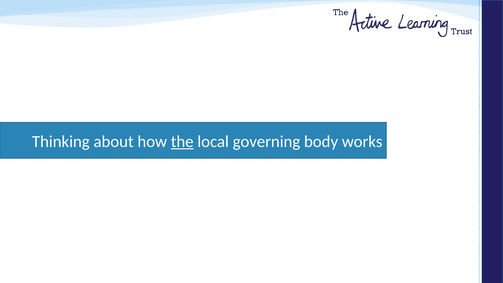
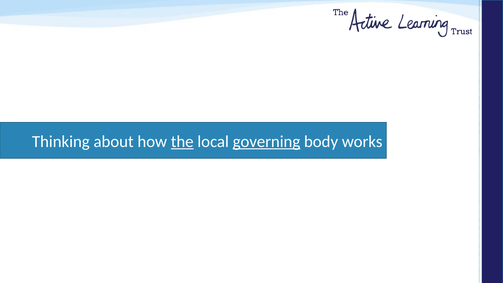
governing underline: none -> present
